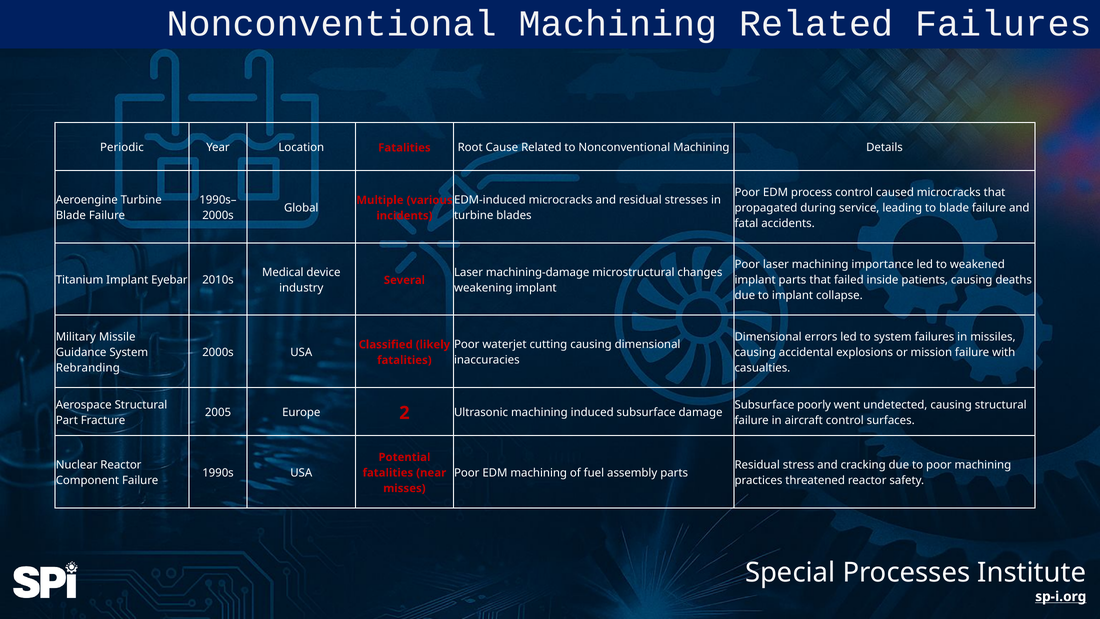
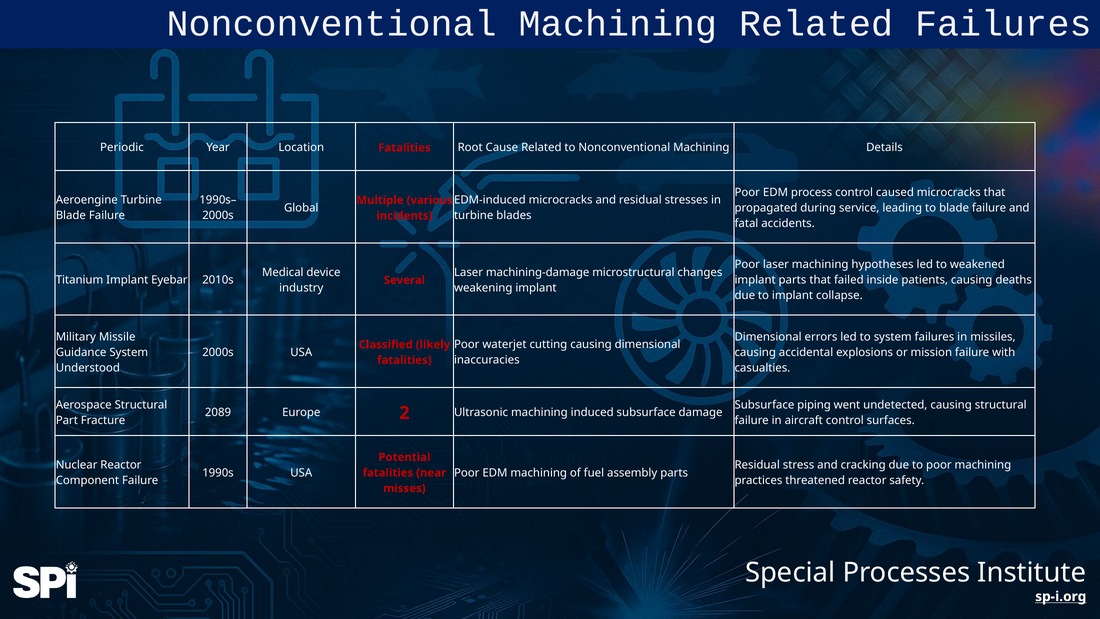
importance: importance -> hypotheses
Rebranding: Rebranding -> Understood
poorly: poorly -> piping
2005: 2005 -> 2089
